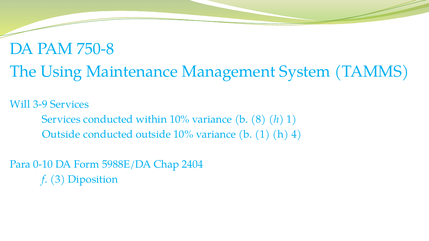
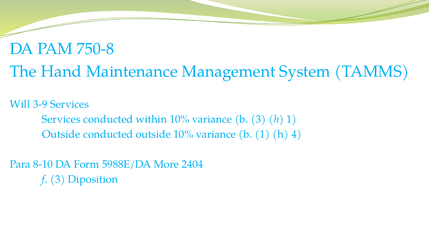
Using: Using -> Hand
b 8: 8 -> 3
0-10: 0-10 -> 8-10
Chap: Chap -> More
